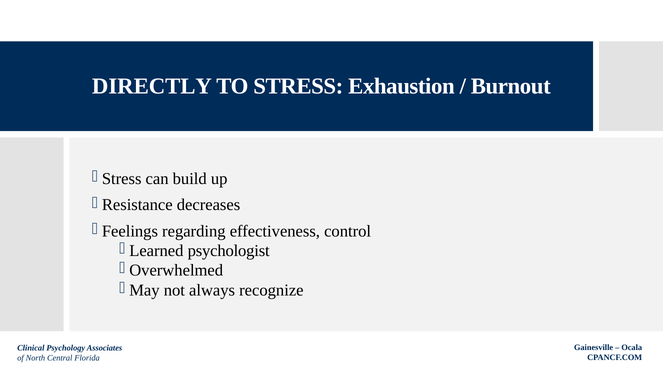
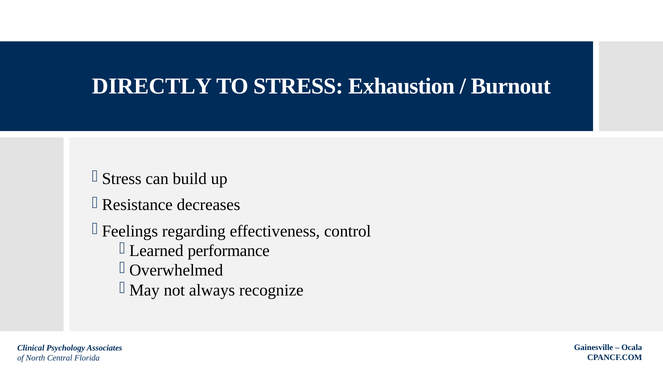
psychologist: psychologist -> performance
